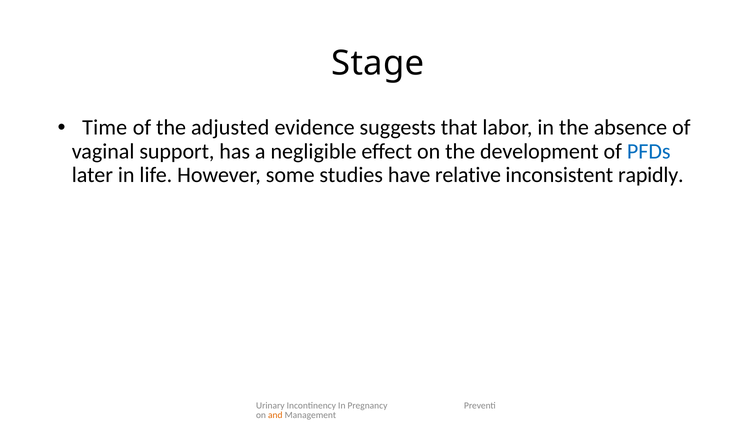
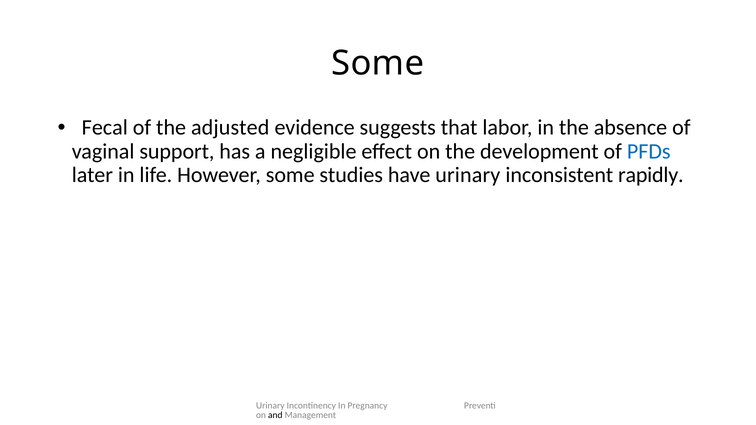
Stage at (378, 64): Stage -> Some
Time: Time -> Fecal
have relative: relative -> urinary
and colour: orange -> black
